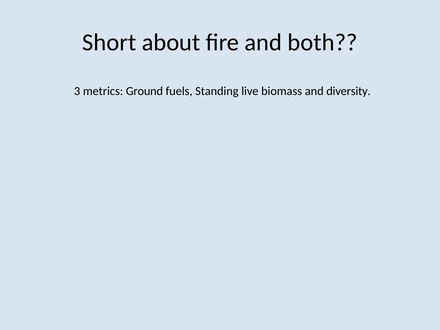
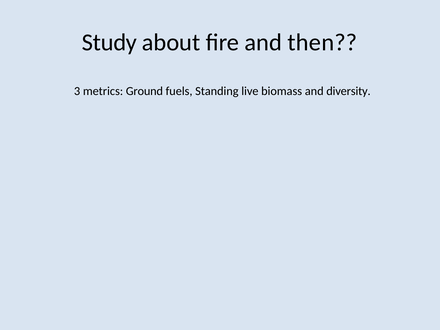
Short: Short -> Study
both: both -> then
